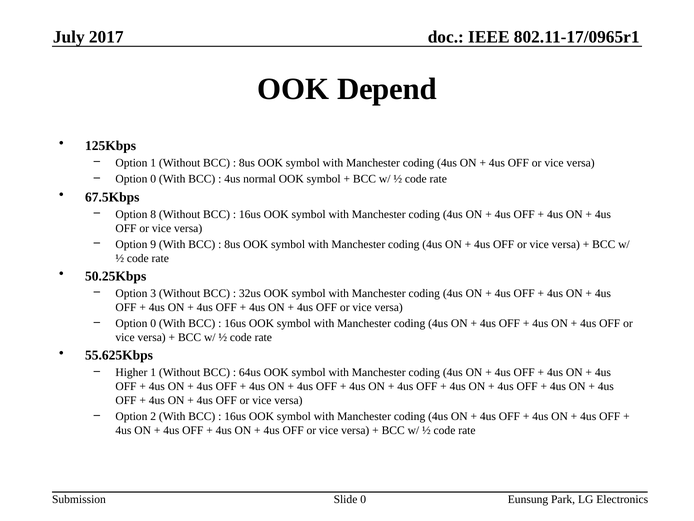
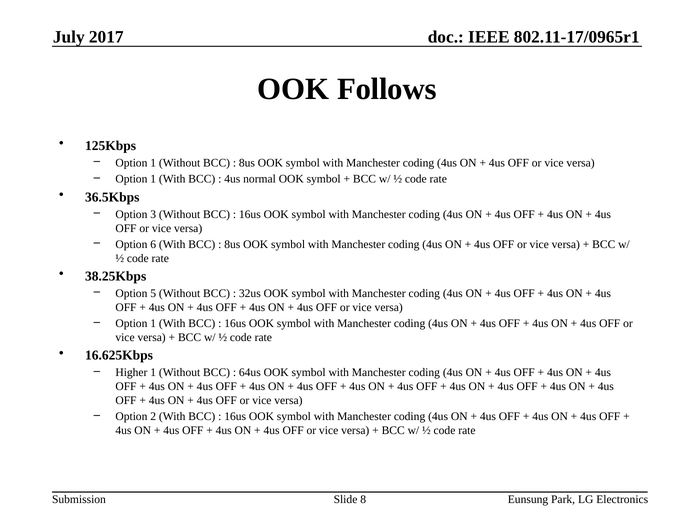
Depend: Depend -> Follows
0 at (153, 179): 0 -> 1
67.5Kbps: 67.5Kbps -> 36.5Kbps
8: 8 -> 3
9: 9 -> 6
50.25Kbps: 50.25Kbps -> 38.25Kbps
3: 3 -> 5
0 at (153, 323): 0 -> 1
55.625Kbps: 55.625Kbps -> 16.625Kbps
Slide 0: 0 -> 8
